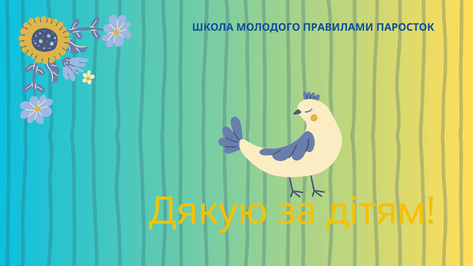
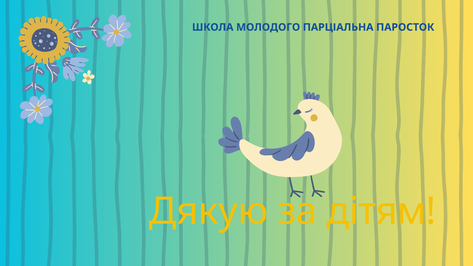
ПРАВИЛАМИ: ПРАВИЛАМИ -> ПАРЦІАЛЬНА
